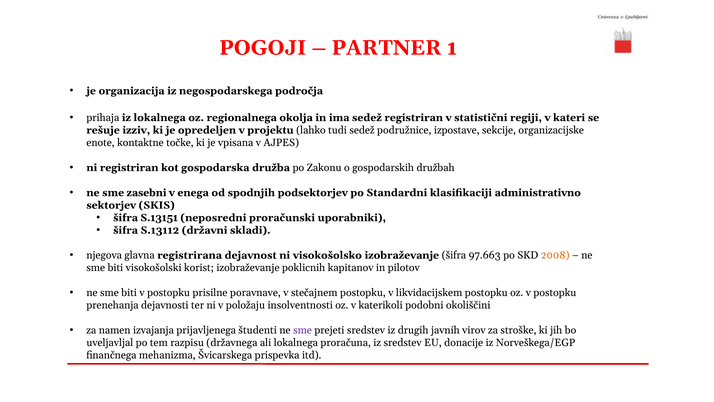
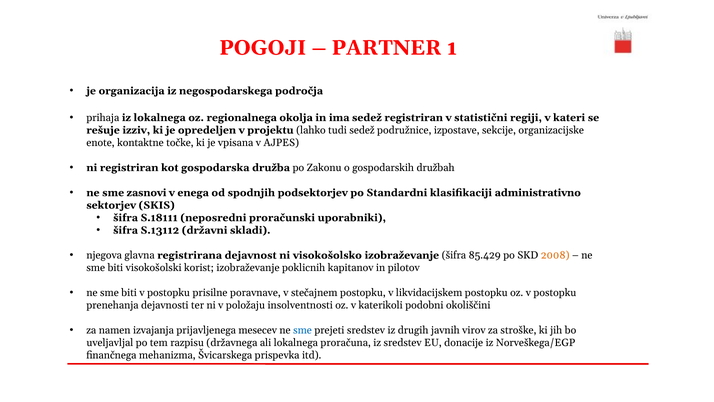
zasebni: zasebni -> zasnovi
S.13151: S.13151 -> S.18111
97.663: 97.663 -> 85.429
študenti: študenti -> mesecev
sme at (302, 330) colour: purple -> blue
